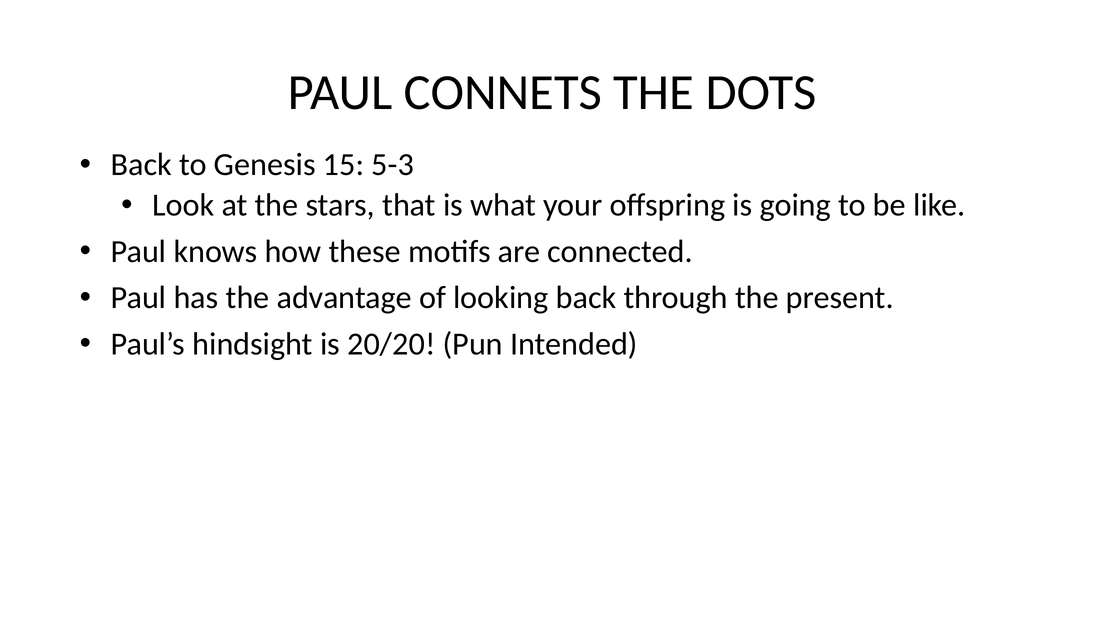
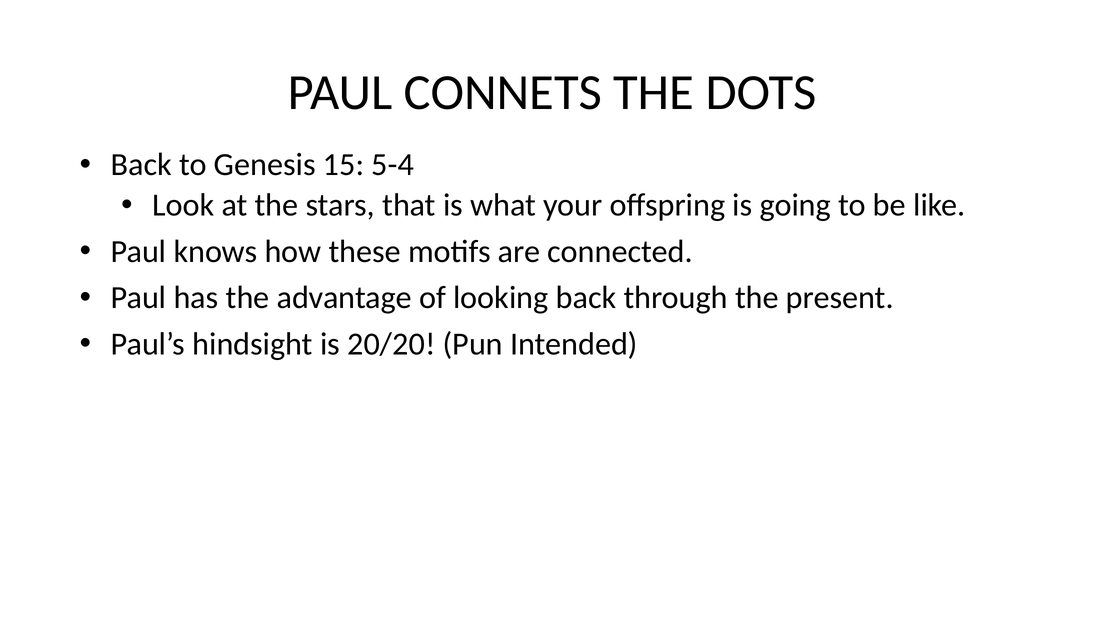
5-3: 5-3 -> 5-4
